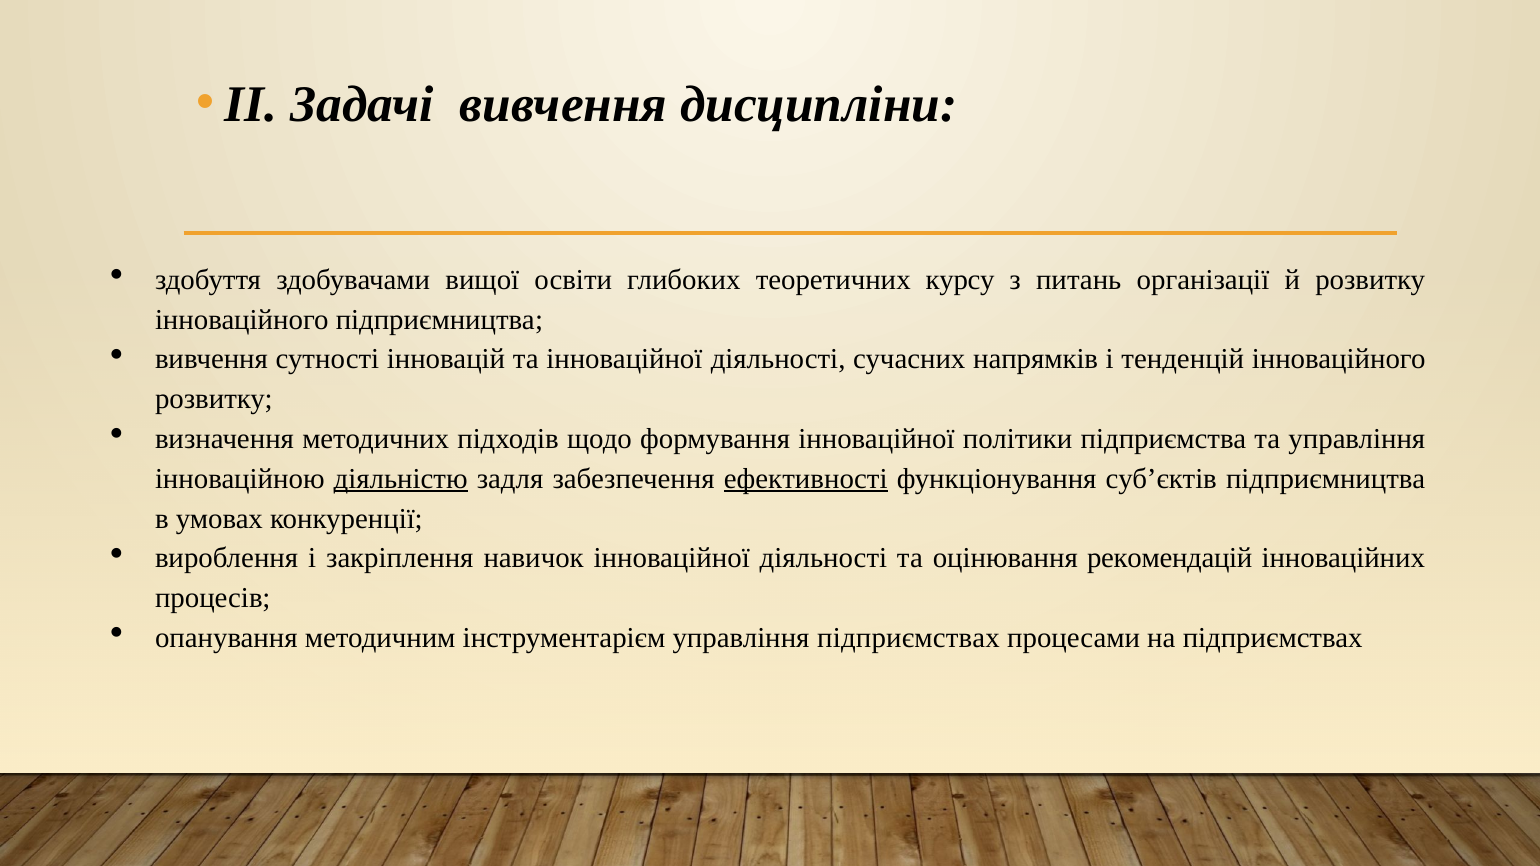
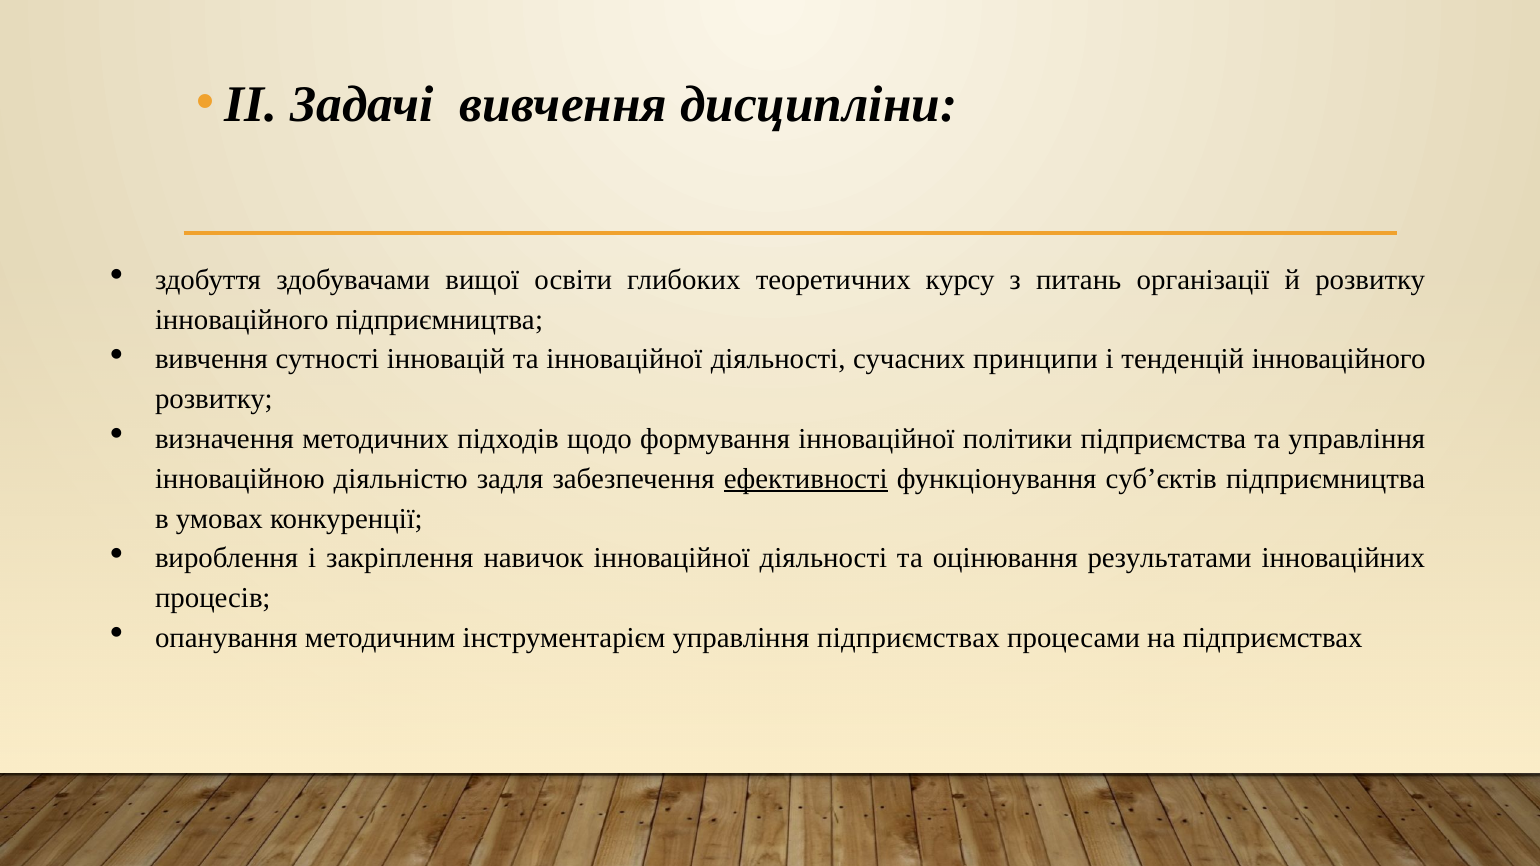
напрямків: напрямків -> принципи
діяльністю underline: present -> none
рекомендацій: рекомендацій -> результатами
